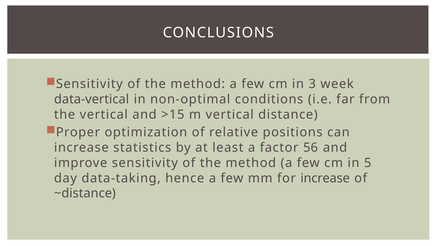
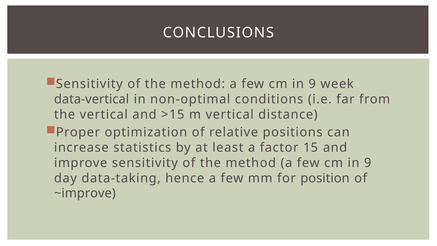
3 at (312, 84): 3 -> 9
56: 56 -> 15
5 at (368, 163): 5 -> 9
for increase: increase -> position
~distance: ~distance -> ~improve
